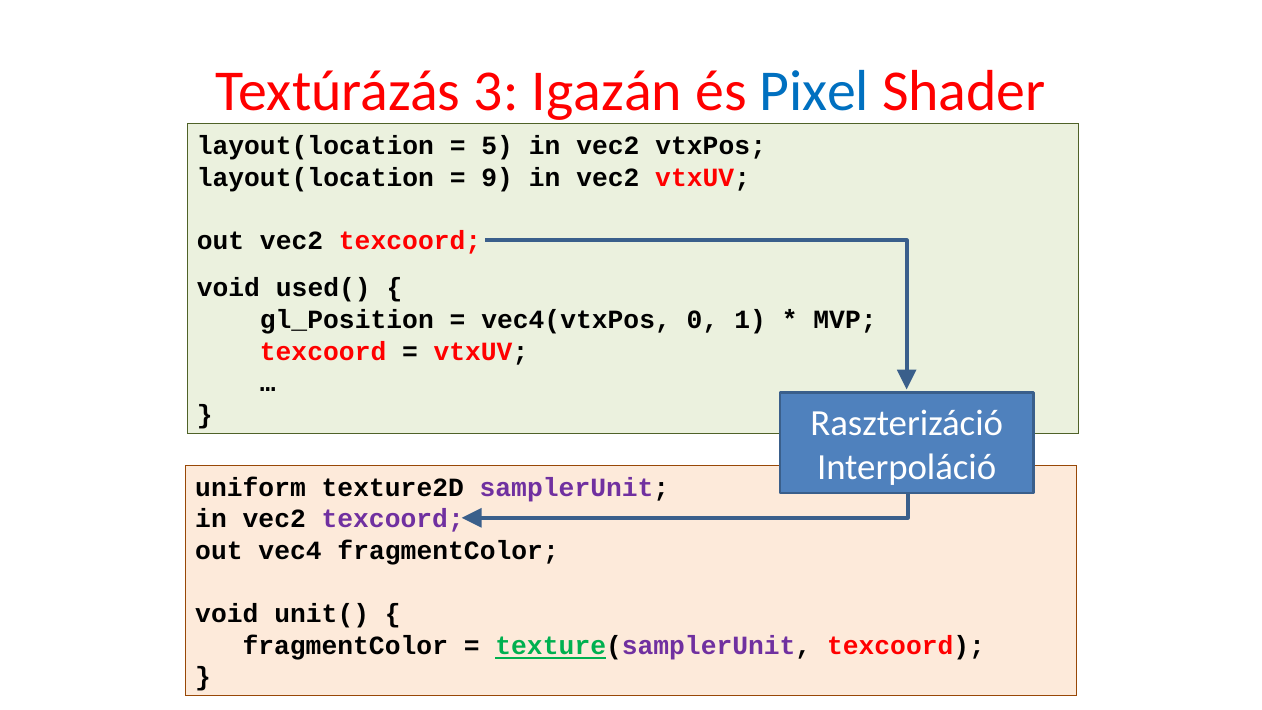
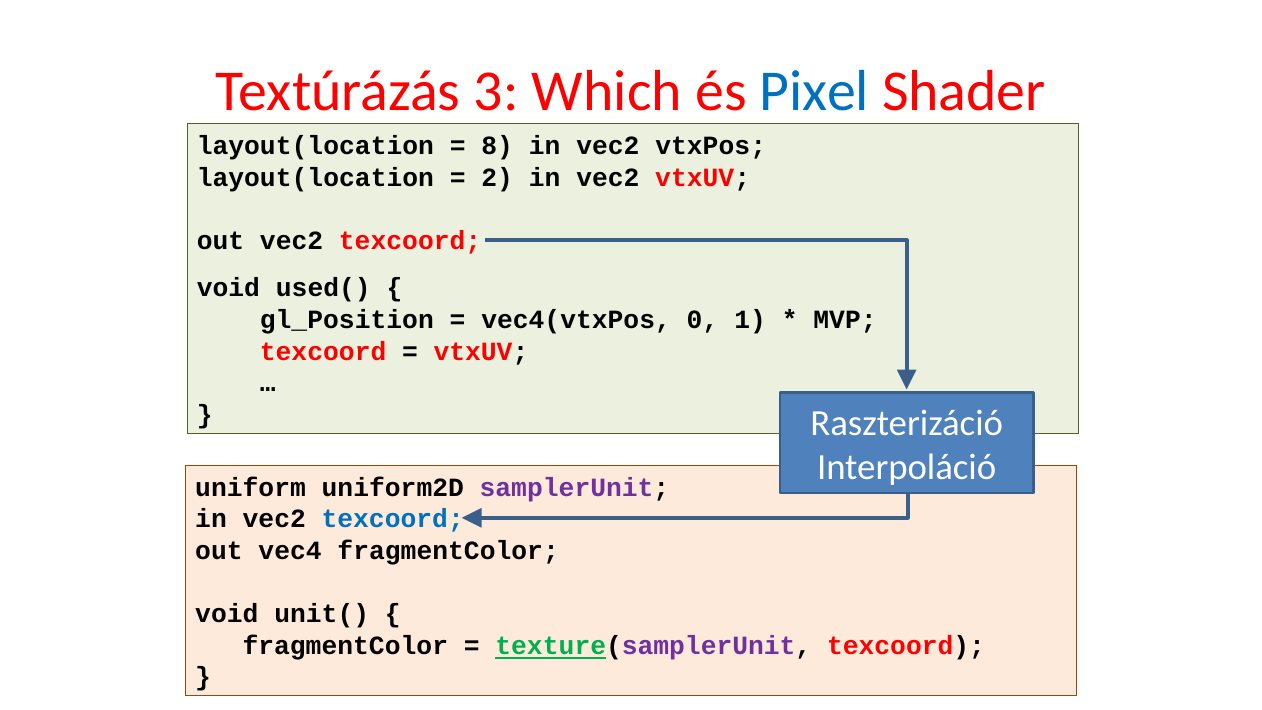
Igazán: Igazán -> Which
5: 5 -> 8
9: 9 -> 2
texture2D: texture2D -> uniform2D
texcoord at (393, 519) colour: purple -> blue
